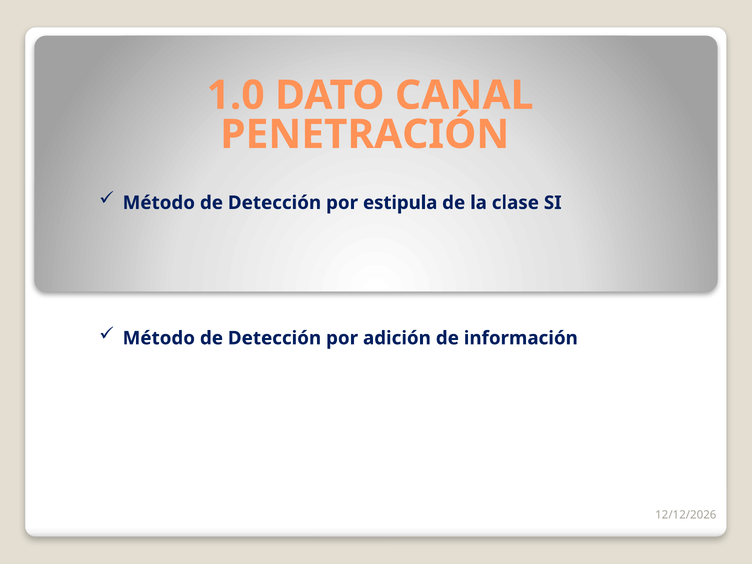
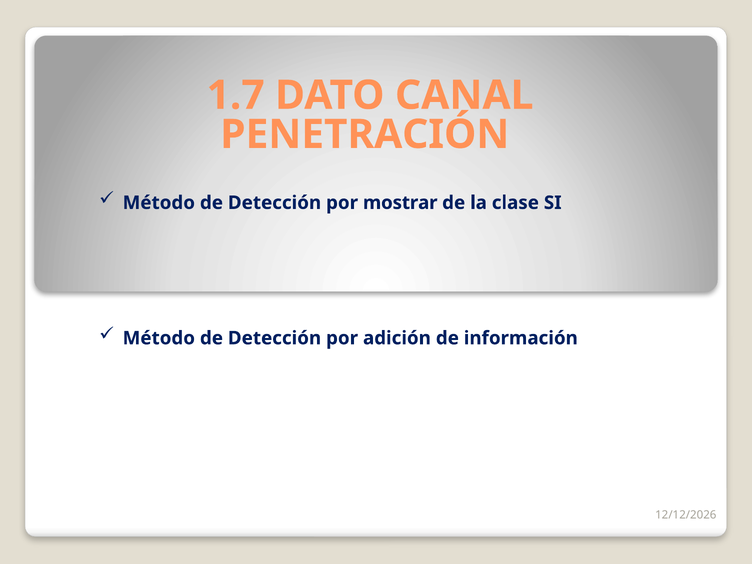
1.0: 1.0 -> 1.7
estipula: estipula -> mostrar
